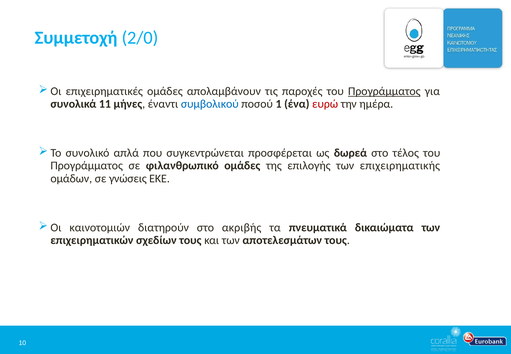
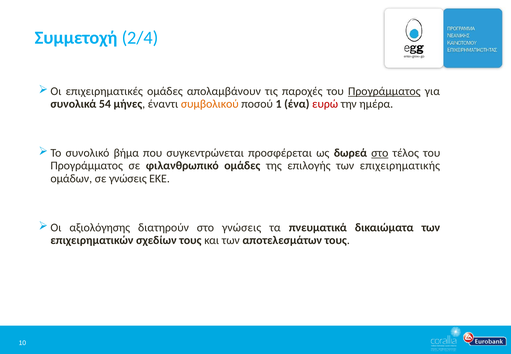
2/0: 2/0 -> 2/4
11: 11 -> 54
συμβολικού colour: blue -> orange
απλά: απλά -> βήμα
στο at (380, 153) underline: none -> present
καινοτομιών: καινοτομιών -> αξιολόγησης
στο ακριβής: ακριβής -> γνώσεις
